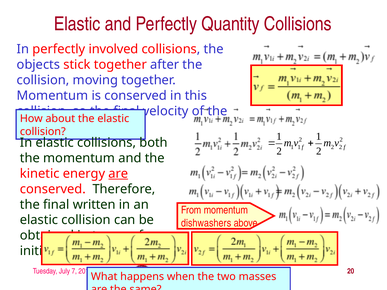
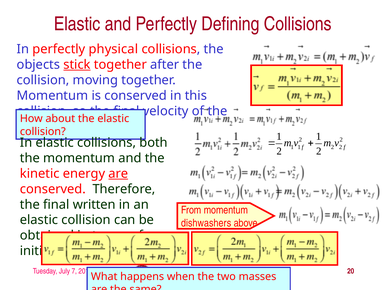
Quantity: Quantity -> Defining
involved: involved -> physical
stick underline: none -> present
